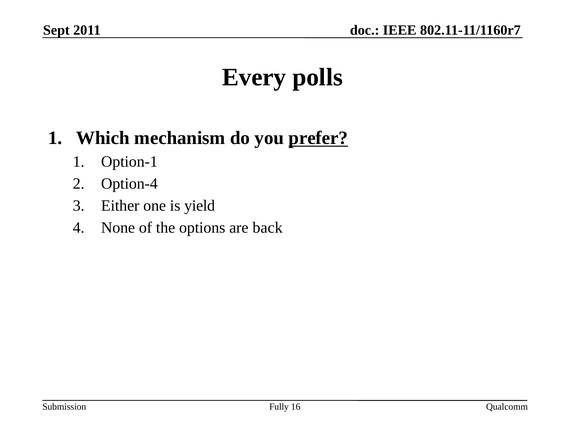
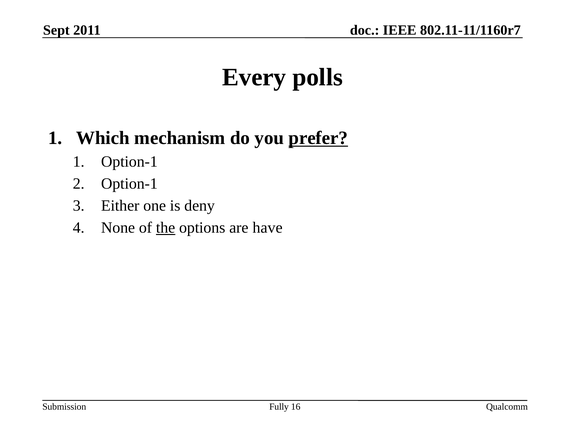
Option-4 at (129, 184): Option-4 -> Option-1
yield: yield -> deny
the underline: none -> present
back: back -> have
